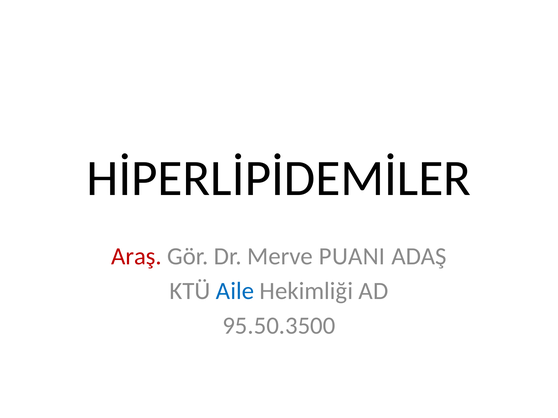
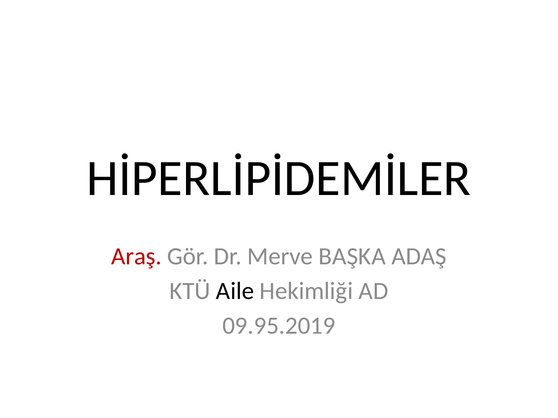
PUANI: PUANI -> BAŞKA
Aile colour: blue -> black
95.50.3500: 95.50.3500 -> 09.95.2019
